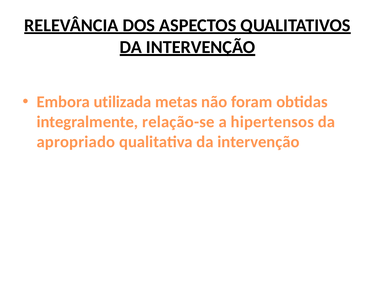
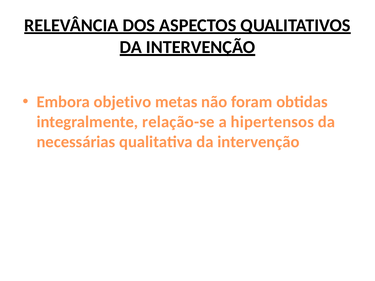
utilizada: utilizada -> objetivo
apropriado: apropriado -> necessárias
